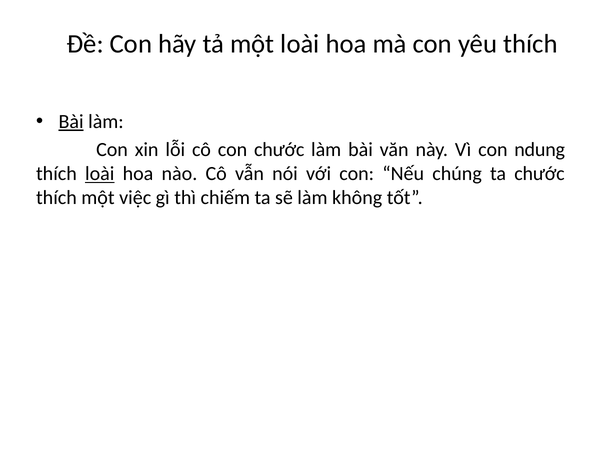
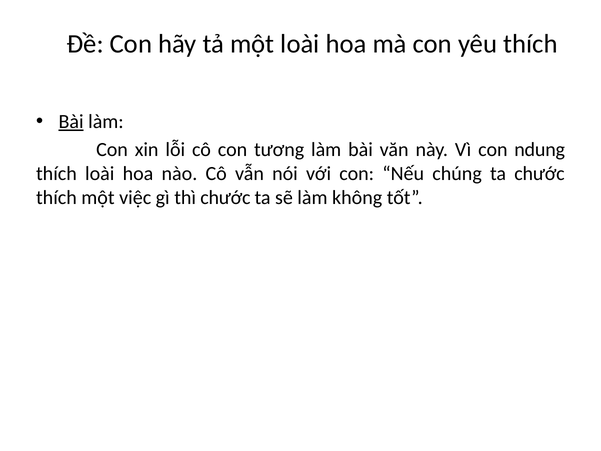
con chước: chước -> tương
loài at (100, 174) underline: present -> none
thì chiếm: chiếm -> chước
